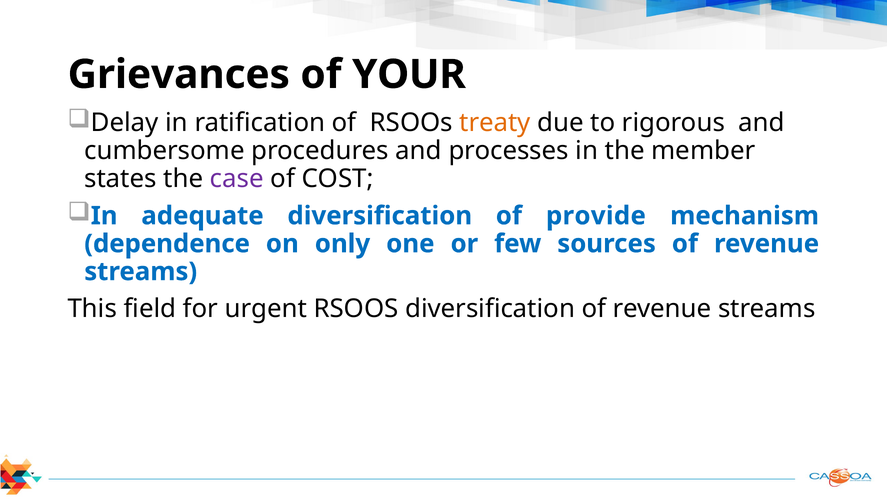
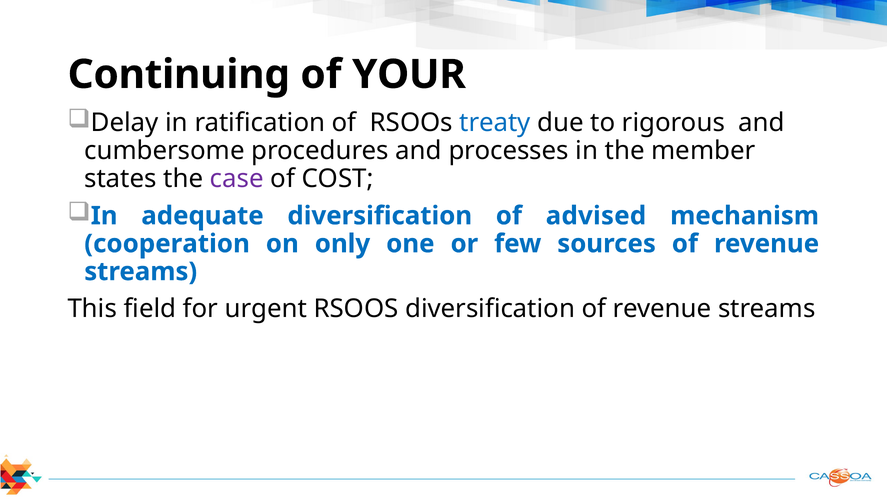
Grievances: Grievances -> Continuing
treaty colour: orange -> blue
provide: provide -> advised
dependence: dependence -> cooperation
